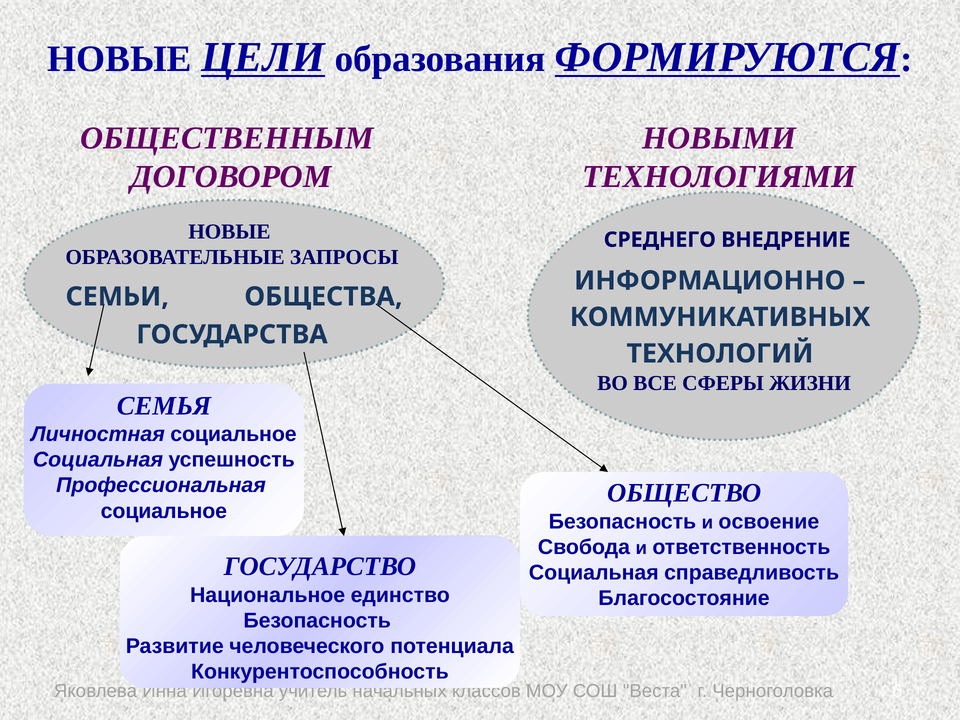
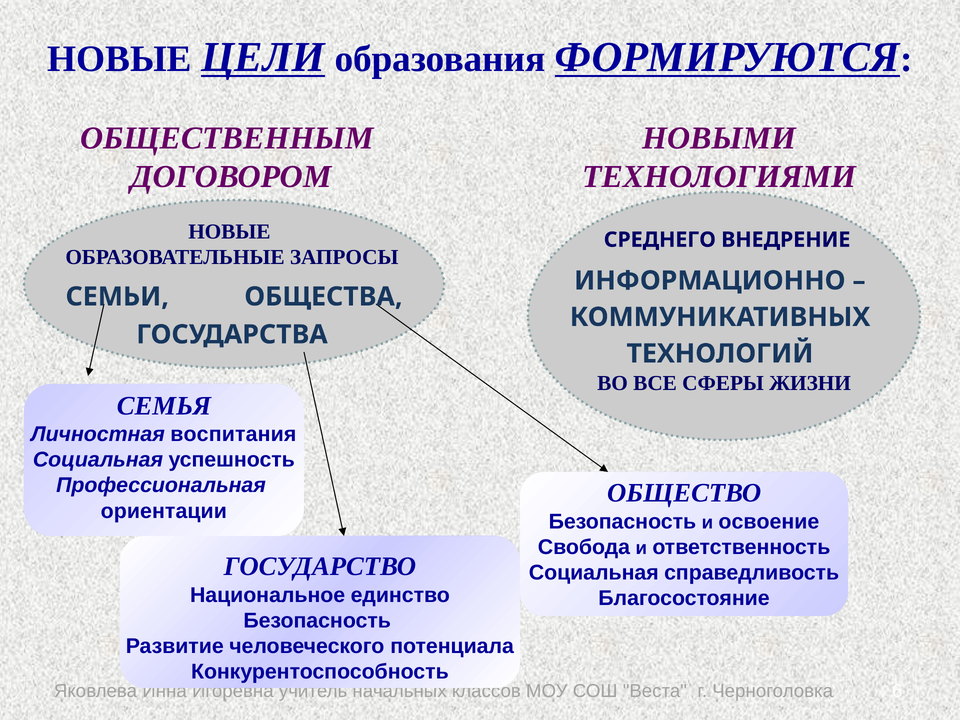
Личностная социальное: социальное -> воспитания
социальное at (164, 511): социальное -> ориентации
